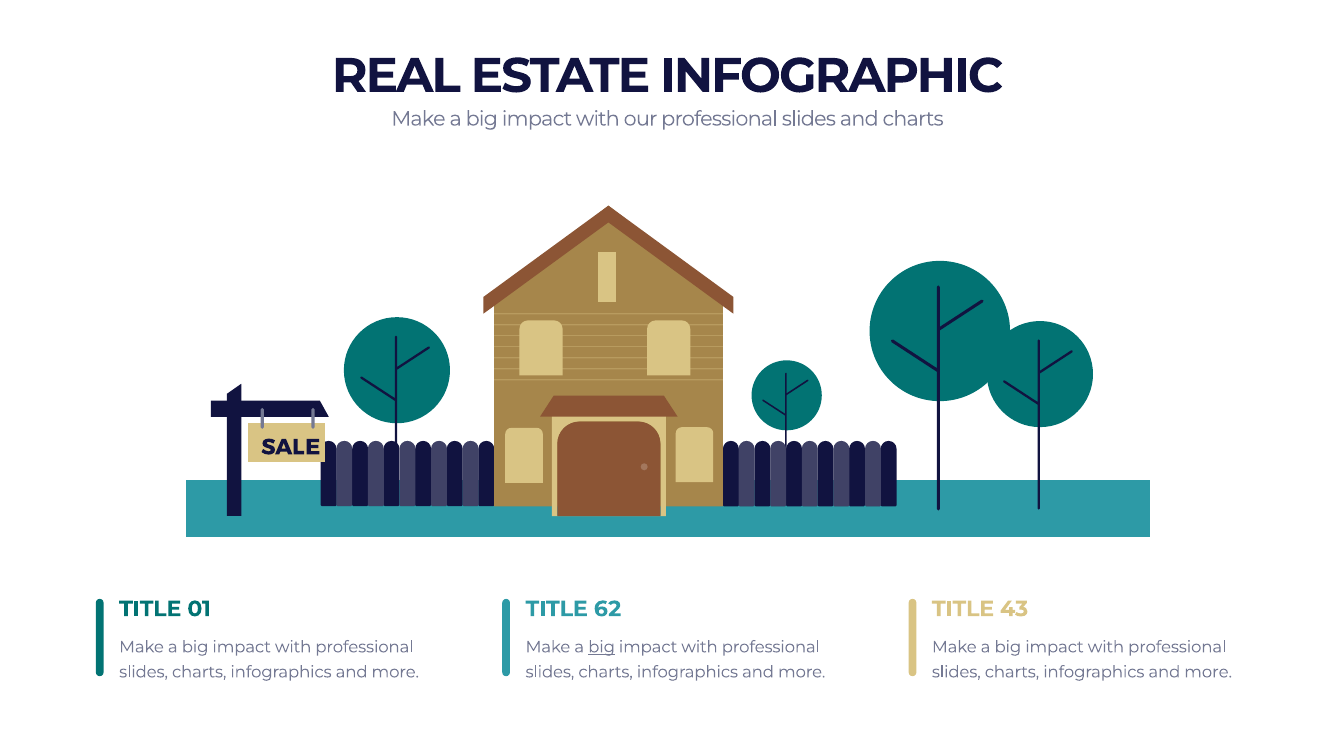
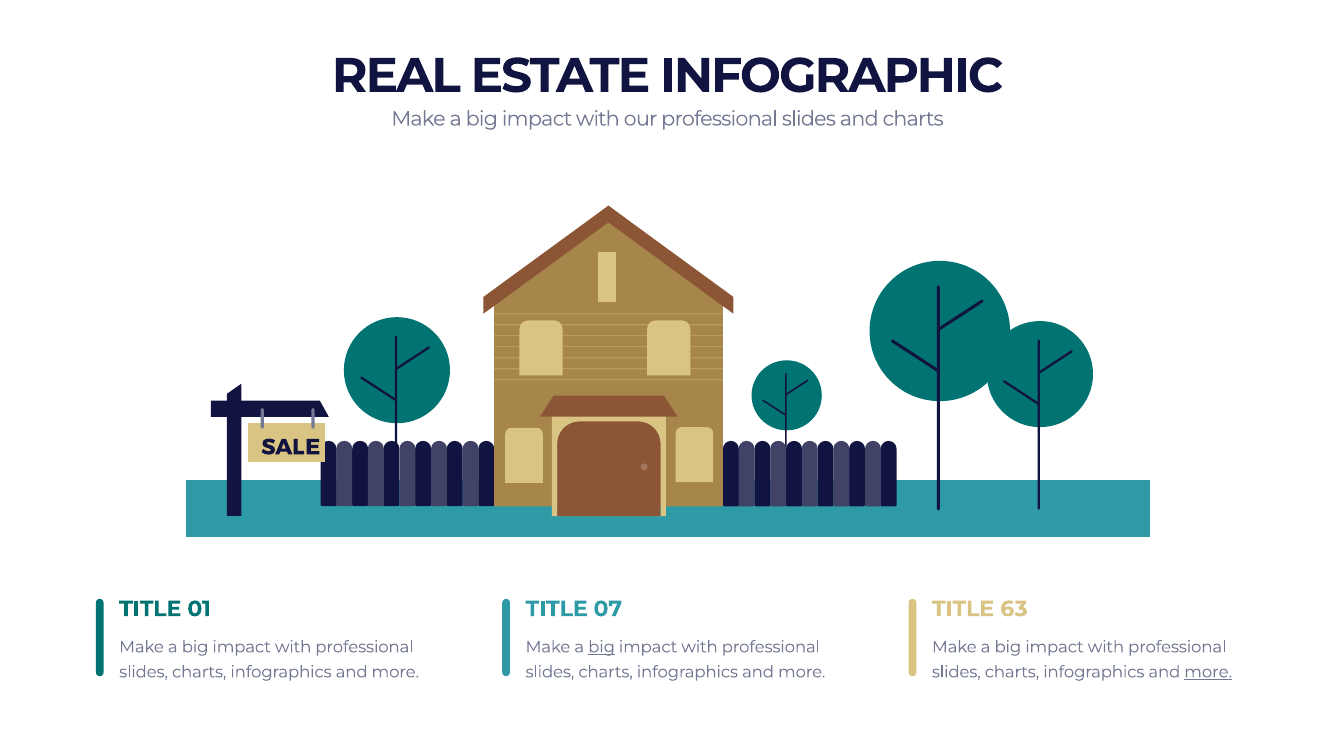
62: 62 -> 07
43: 43 -> 63
more at (1208, 672) underline: none -> present
